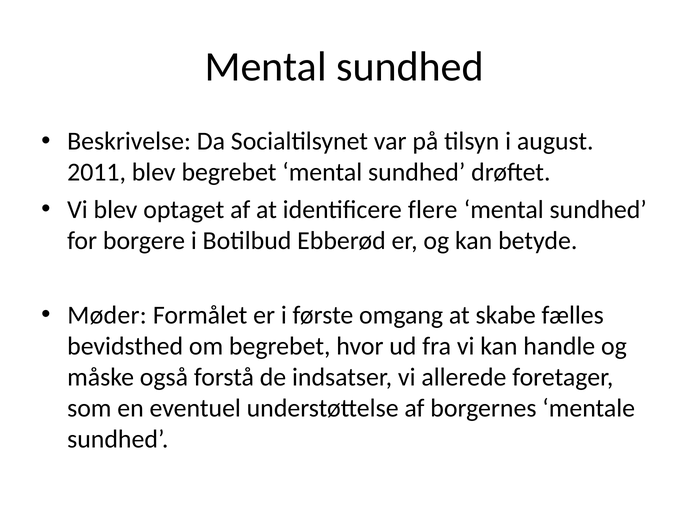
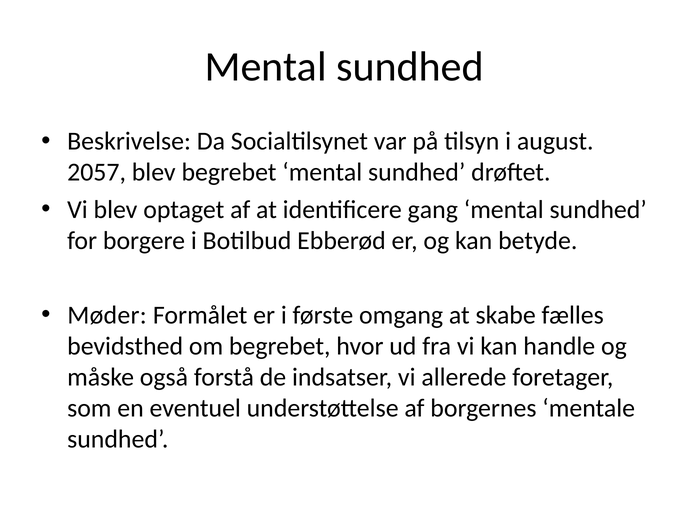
2011: 2011 -> 2057
flere: flere -> gang
